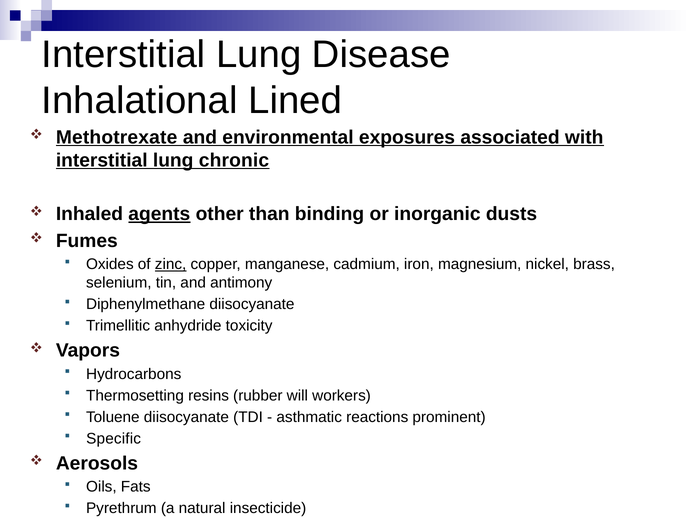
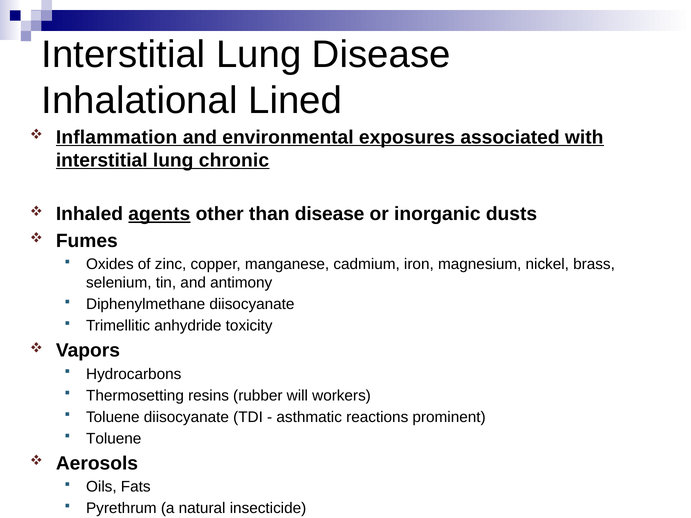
Methotrexate: Methotrexate -> Inflammation
than binding: binding -> disease
zinc underline: present -> none
Specific at (114, 439): Specific -> Toluene
